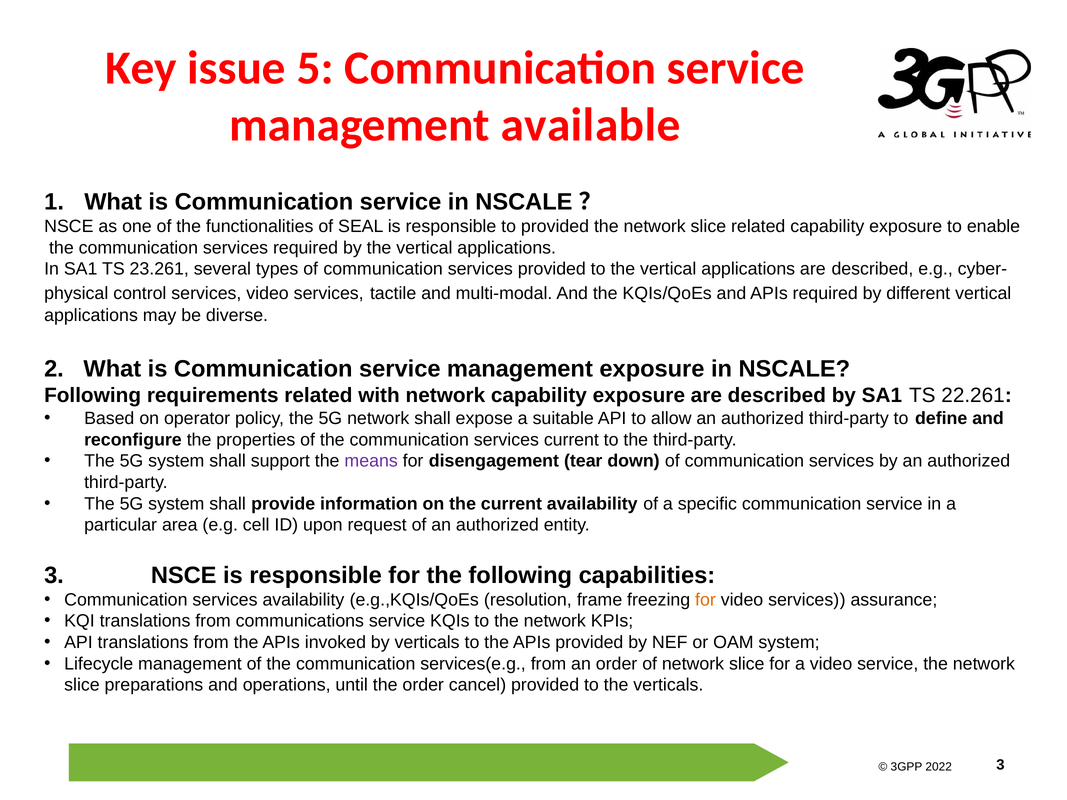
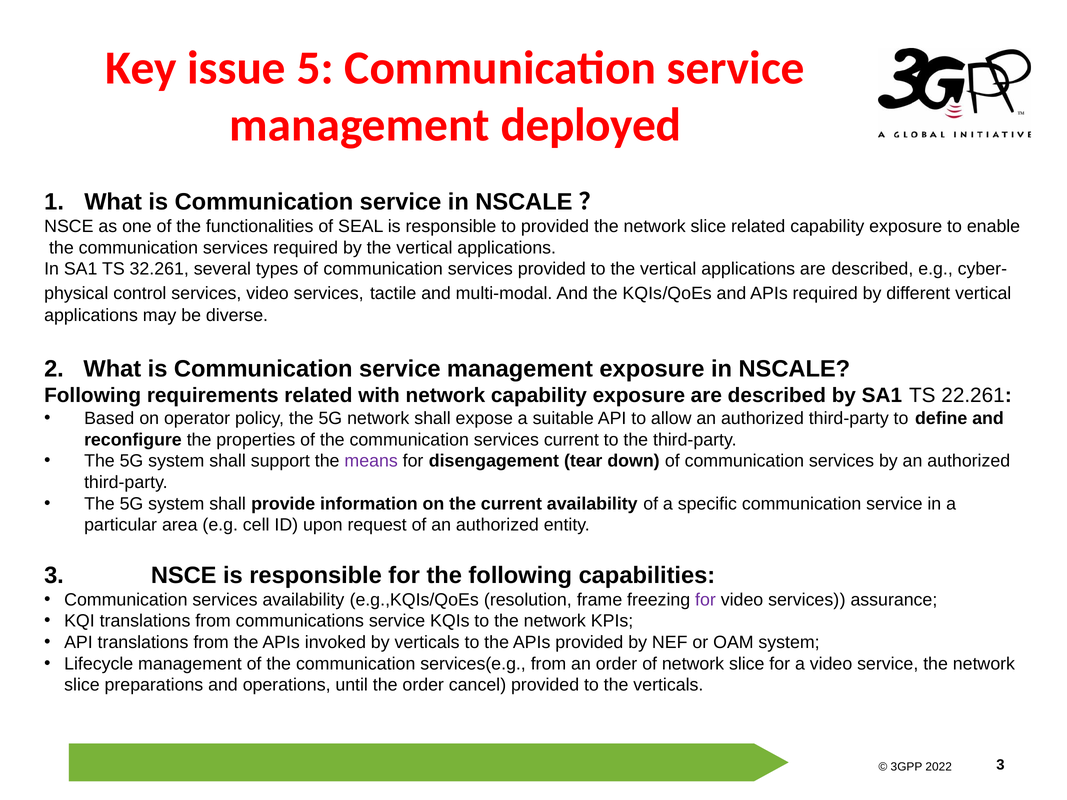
available: available -> deployed
23.261: 23.261 -> 32.261
for at (705, 600) colour: orange -> purple
